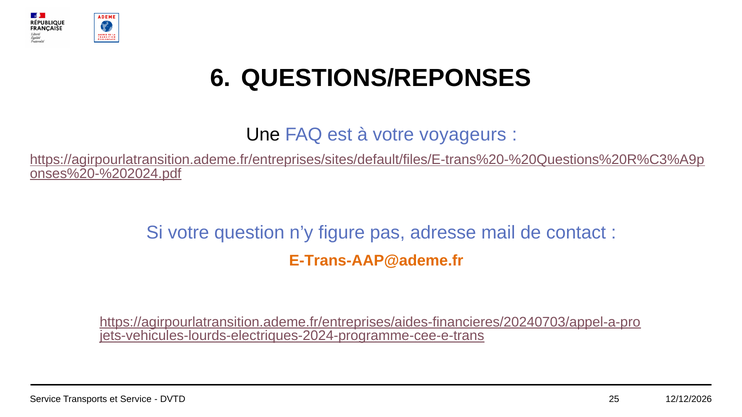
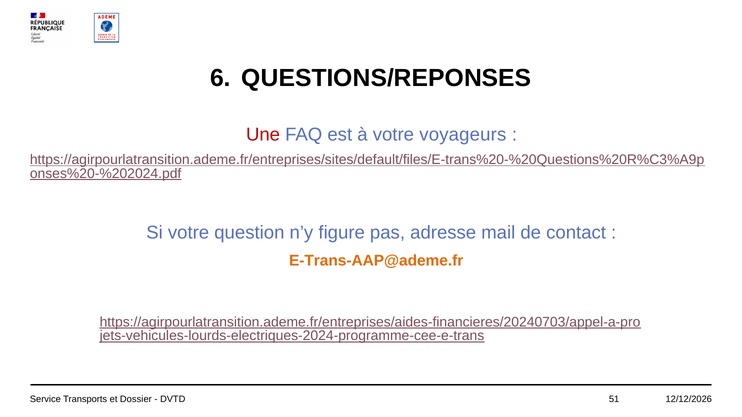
Une colour: black -> red
et Service: Service -> Dossier
25: 25 -> 51
